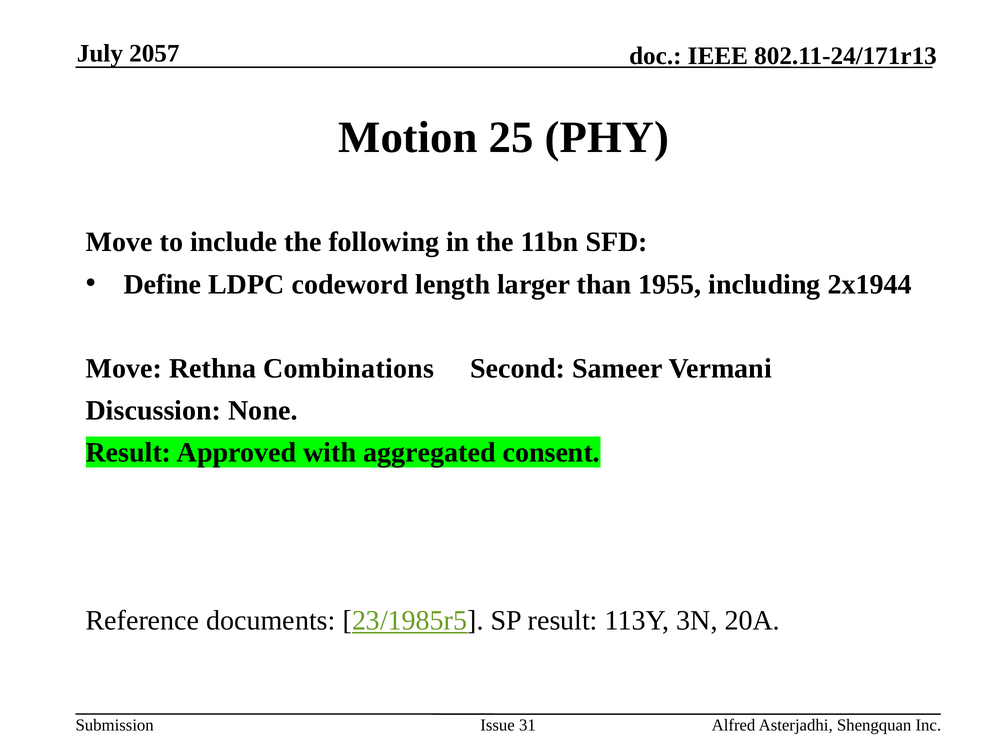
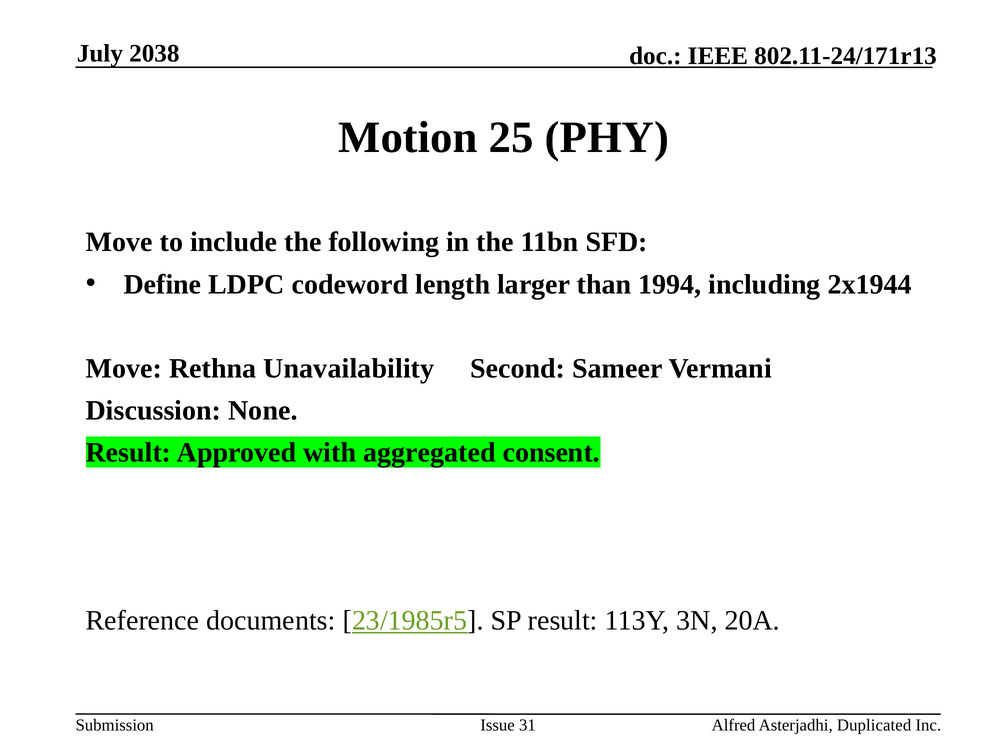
2057: 2057 -> 2038
1955: 1955 -> 1994
Combinations: Combinations -> Unavailability
Shengquan: Shengquan -> Duplicated
